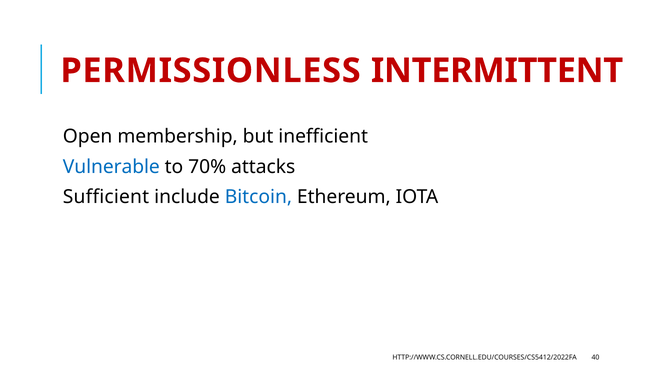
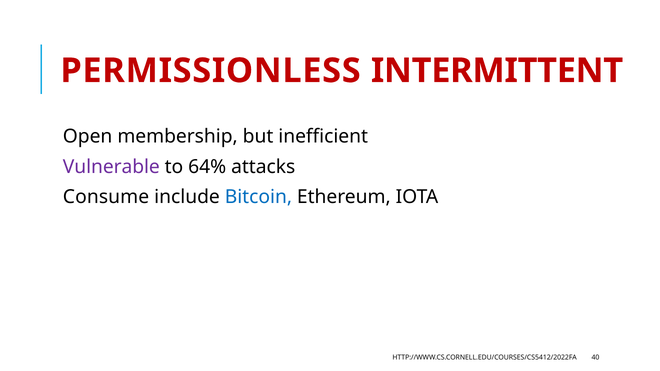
Vulnerable colour: blue -> purple
70%: 70% -> 64%
Sufficient: Sufficient -> Consume
